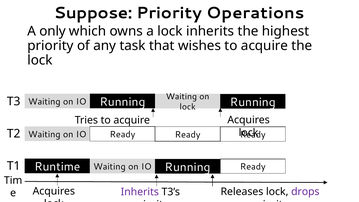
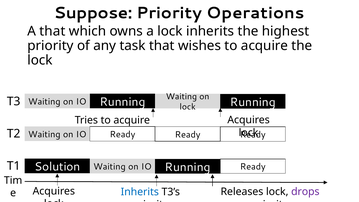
A only: only -> that
Runtime: Runtime -> Solution
Inherits at (140, 192) colour: purple -> blue
